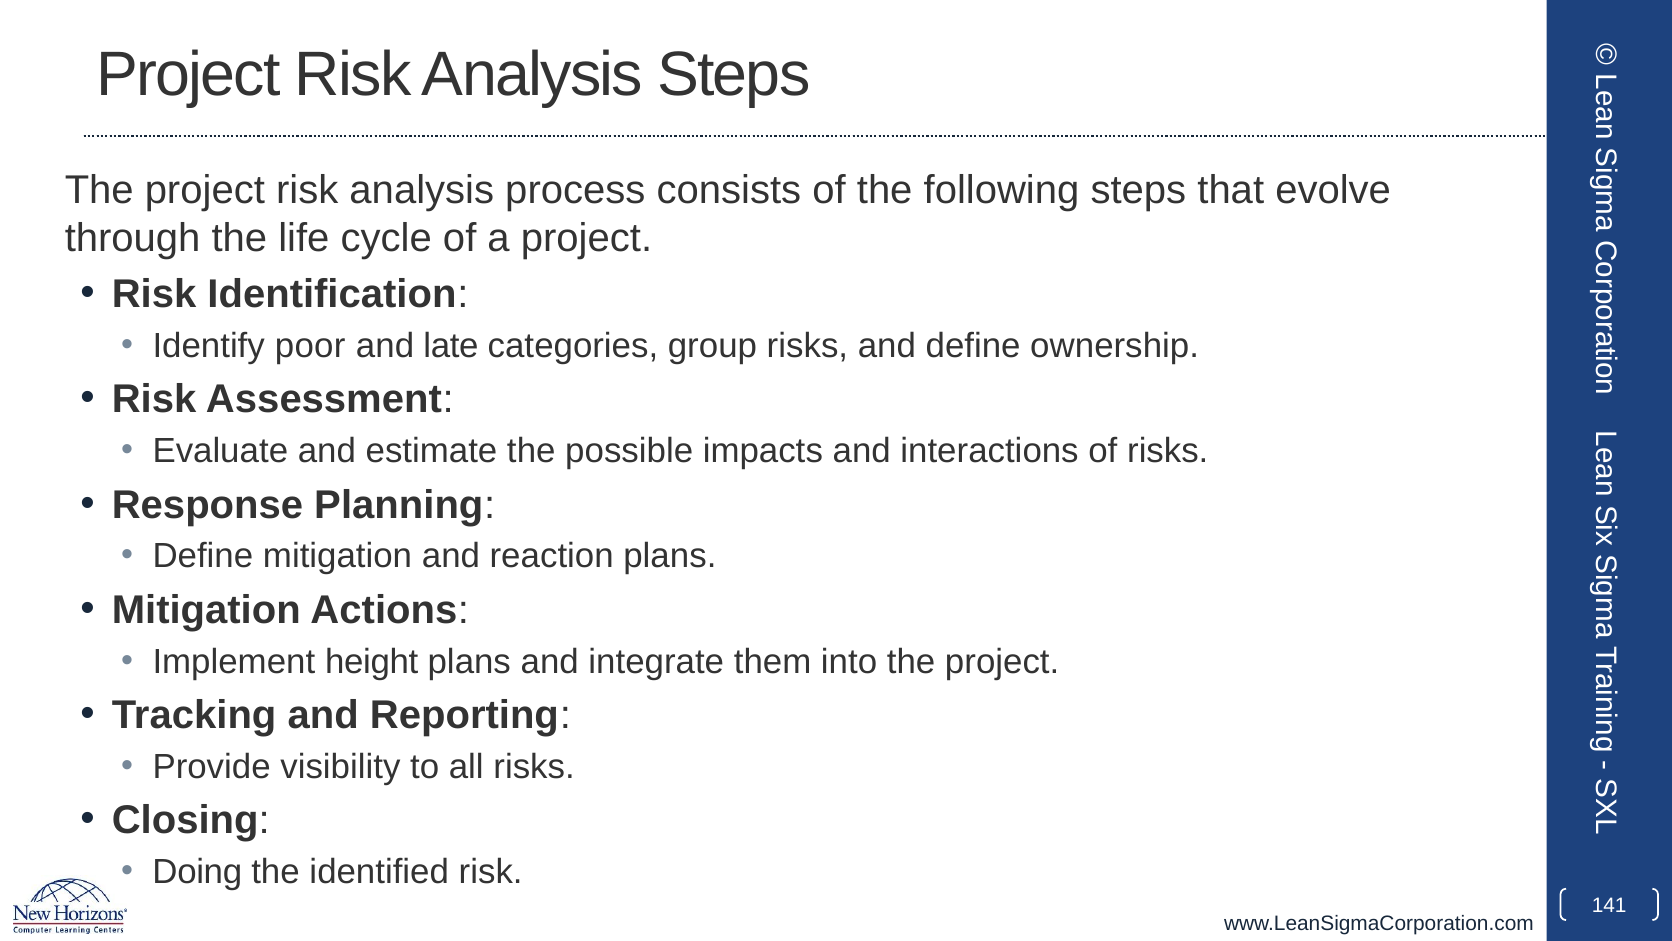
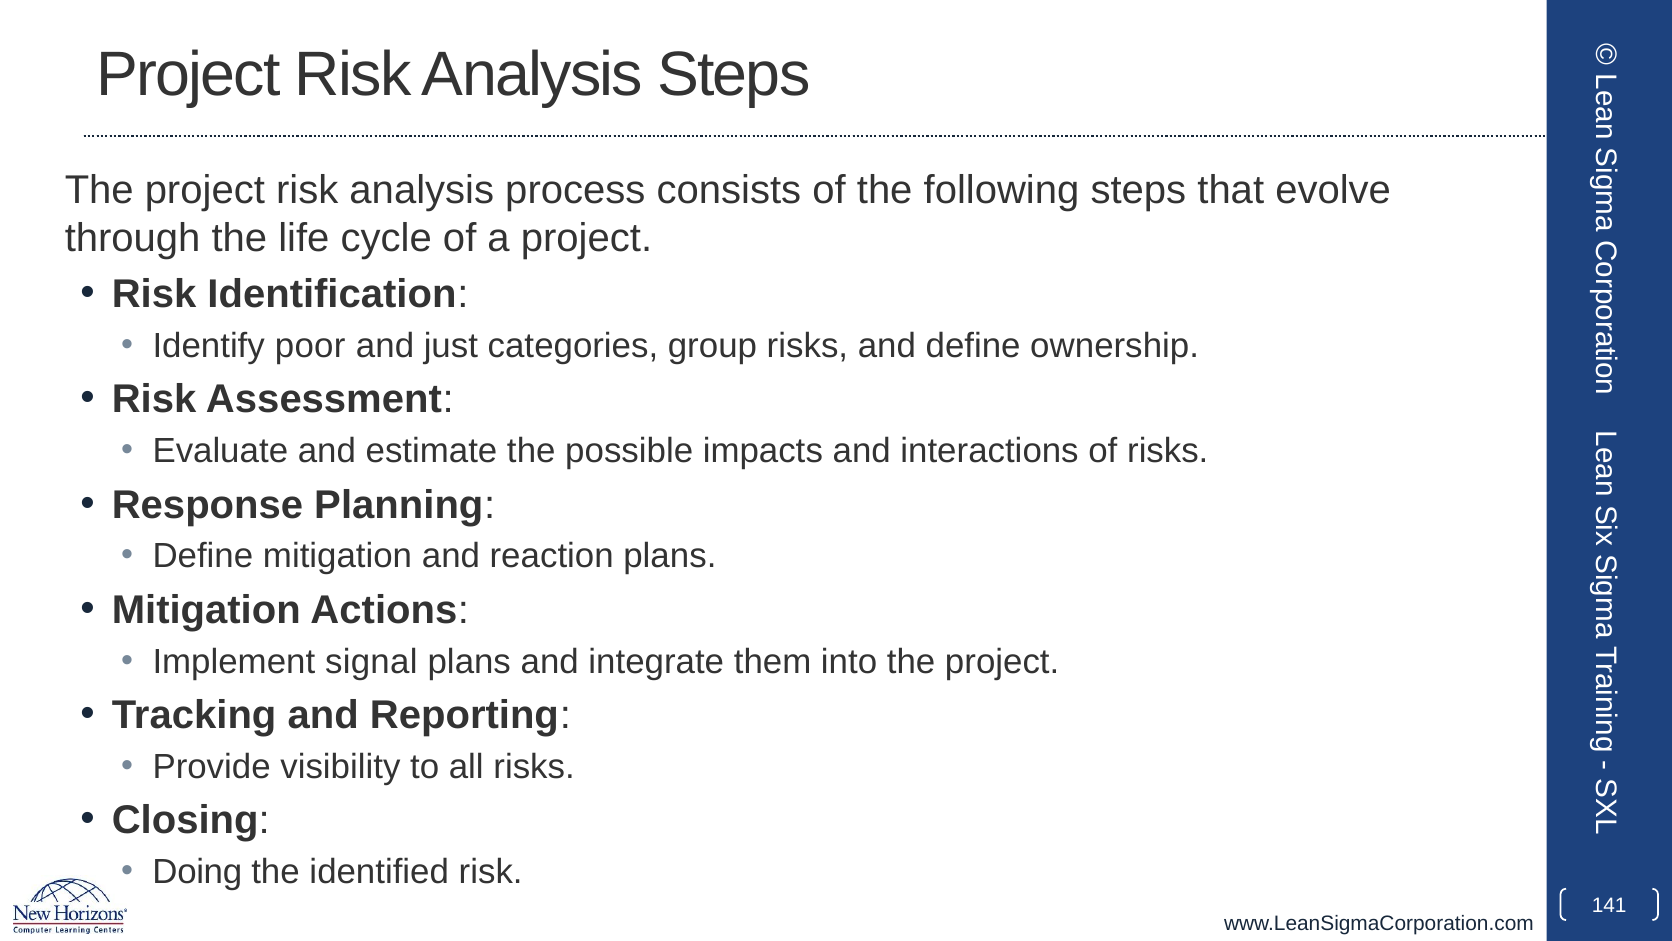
late: late -> just
height: height -> signal
